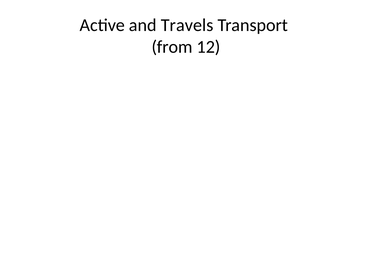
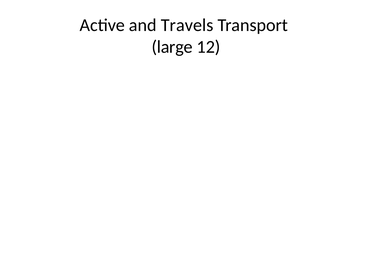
from: from -> large
